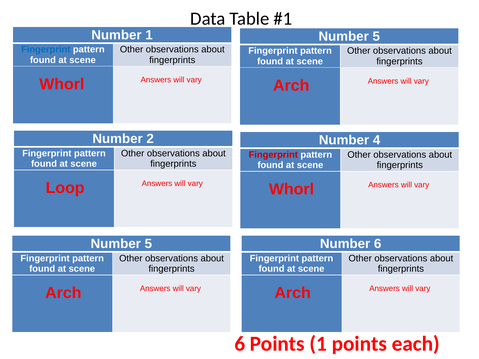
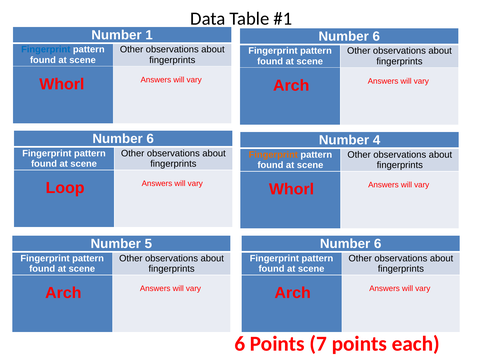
5 at (376, 36): 5 -> 6
2 at (150, 139): 2 -> 6
Fingerprint at (273, 155) colour: red -> orange
Points 1: 1 -> 7
